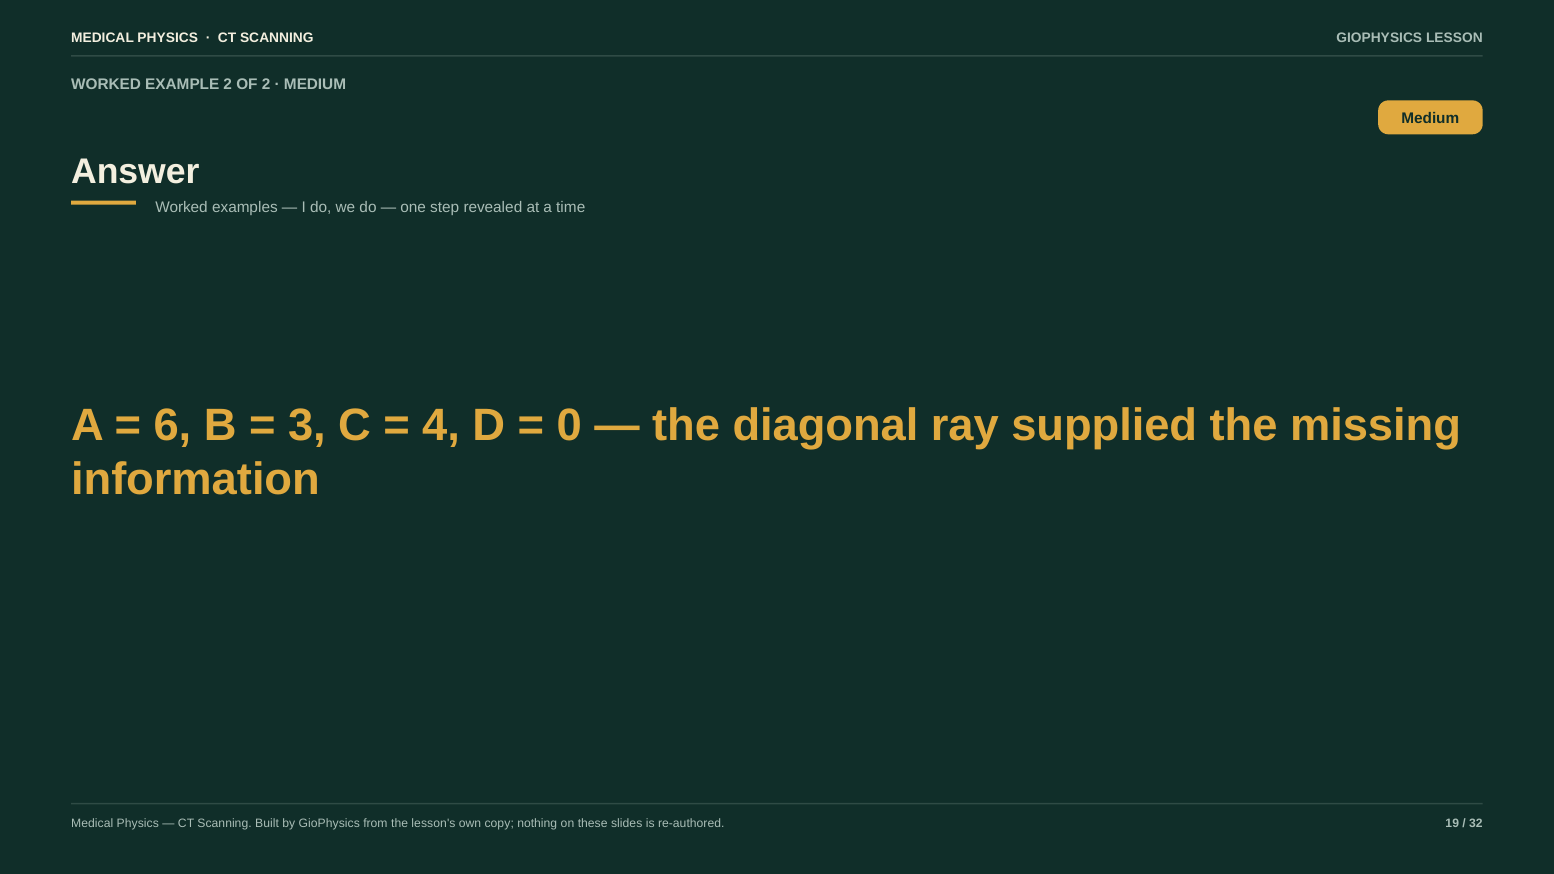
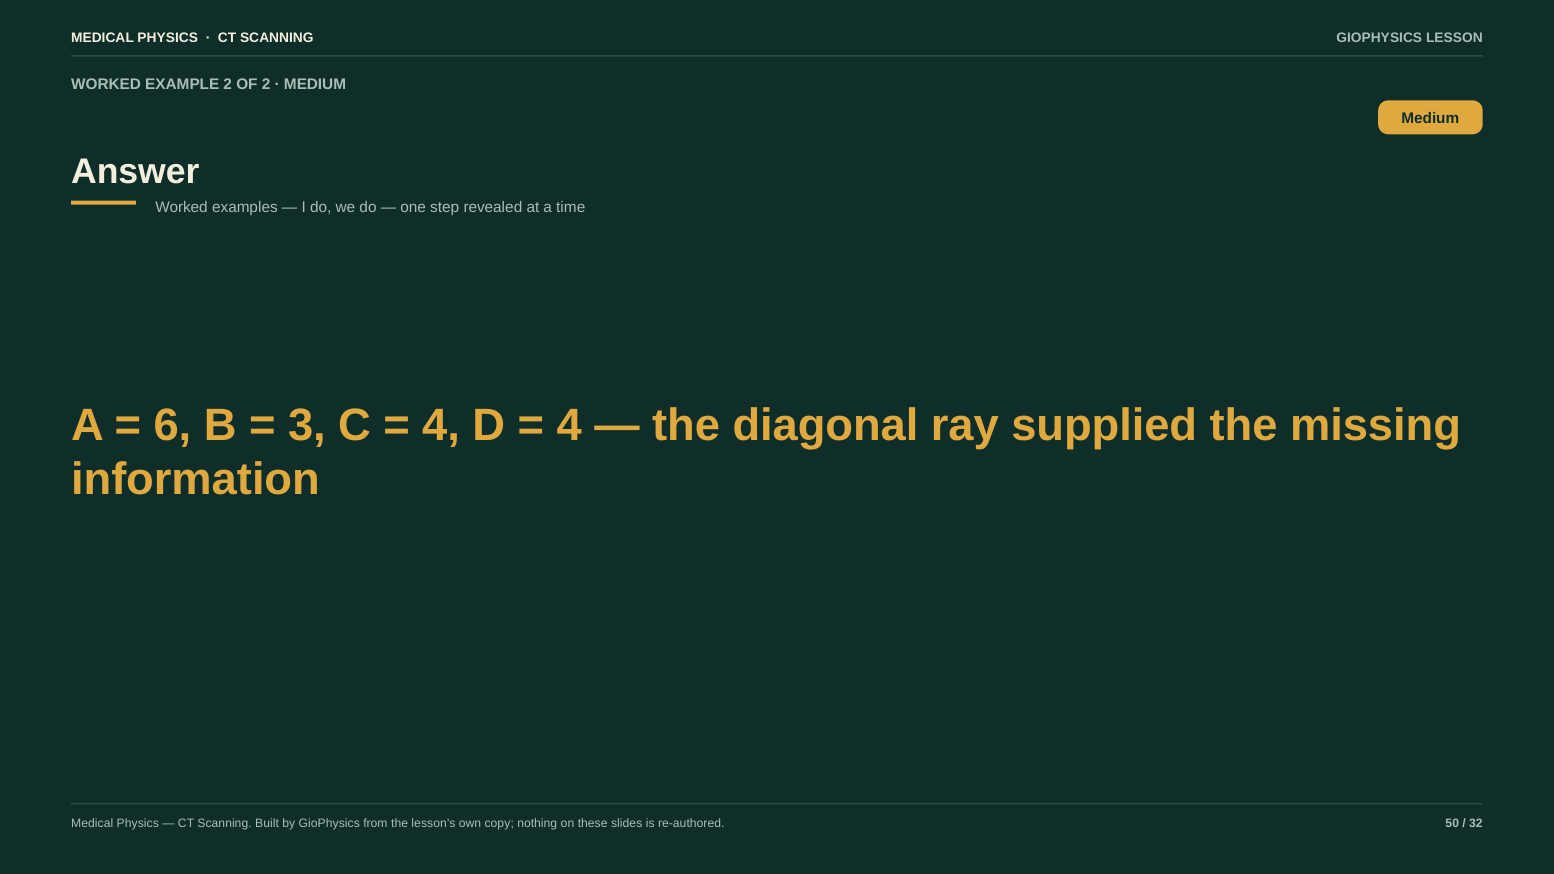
0 at (569, 426): 0 -> 4
19: 19 -> 50
